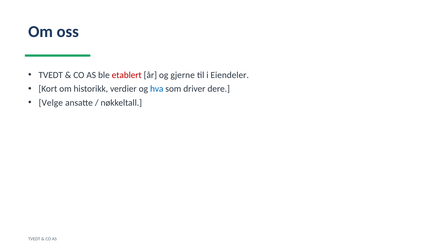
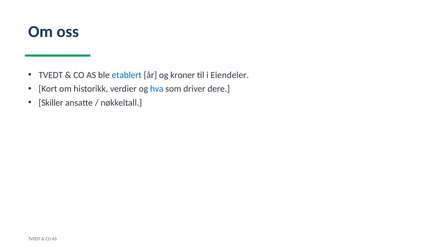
etablert colour: red -> blue
gjerne: gjerne -> kroner
Velge: Velge -> Skiller
